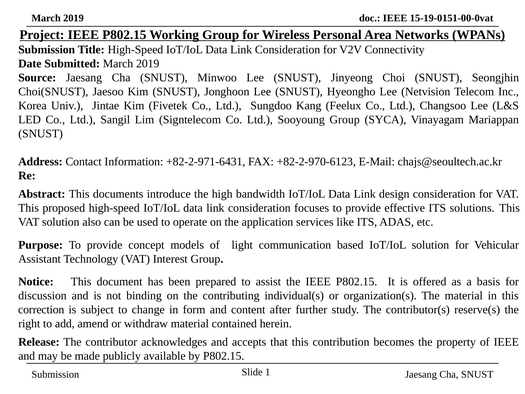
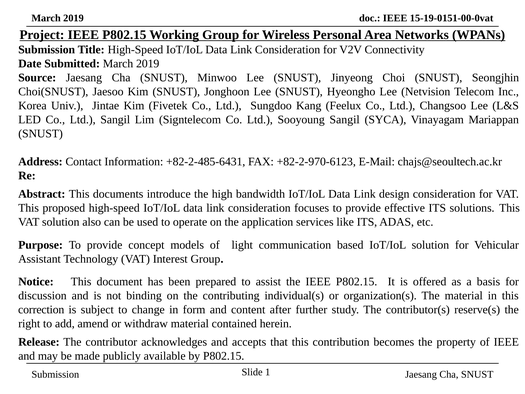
Sooyoung Group: Group -> Sangil
+82-2-971-6431: +82-2-971-6431 -> +82-2-485-6431
